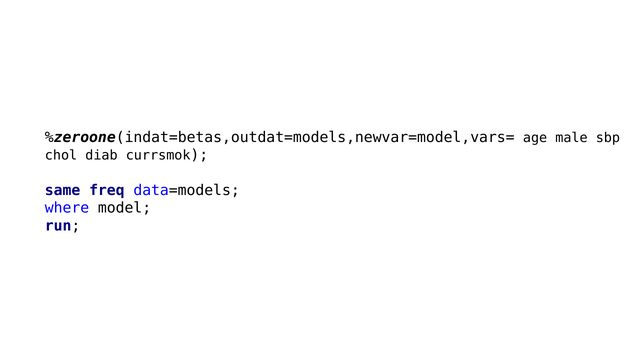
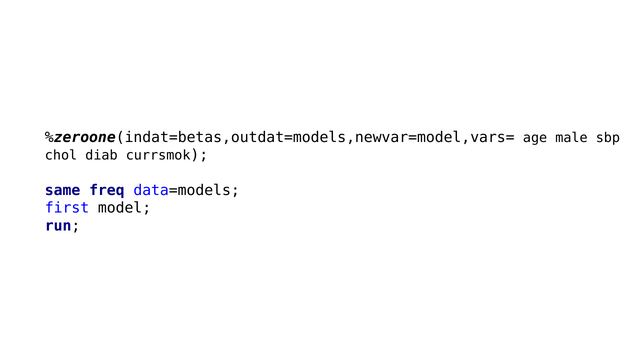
where: where -> first
